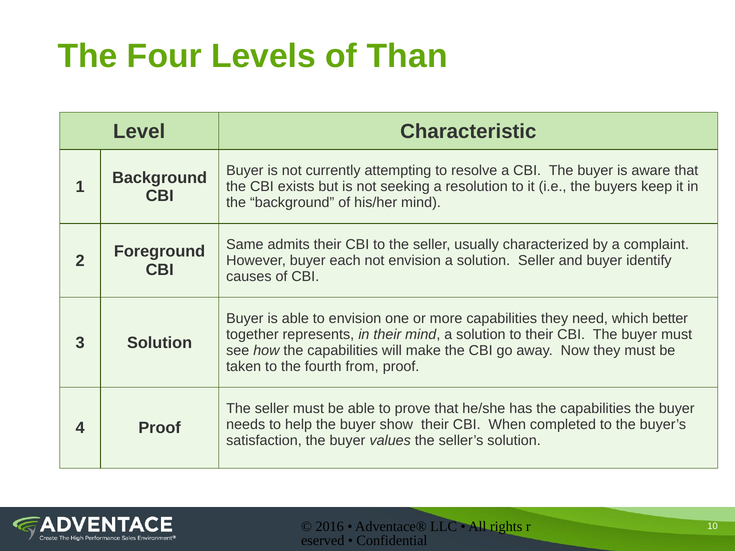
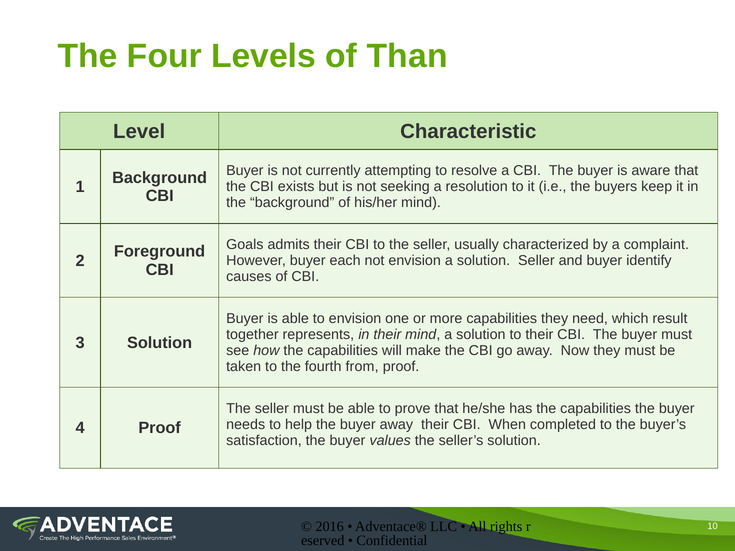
Same: Same -> Goals
better: better -> result
buyer show: show -> away
